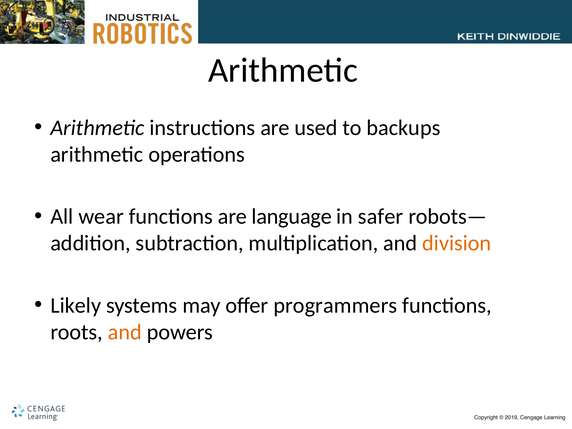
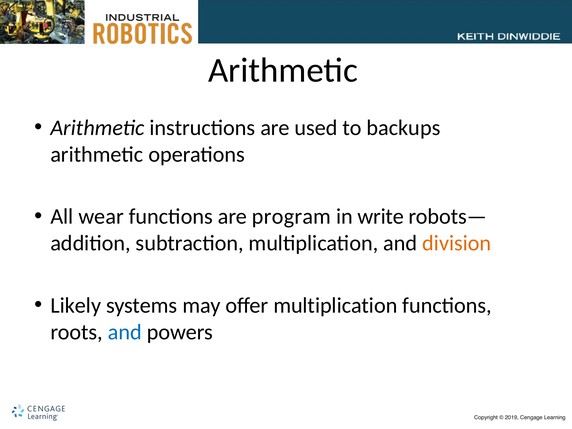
language: language -> program
safer: safer -> write
offer programmers: programmers -> multiplication
and at (125, 332) colour: orange -> blue
